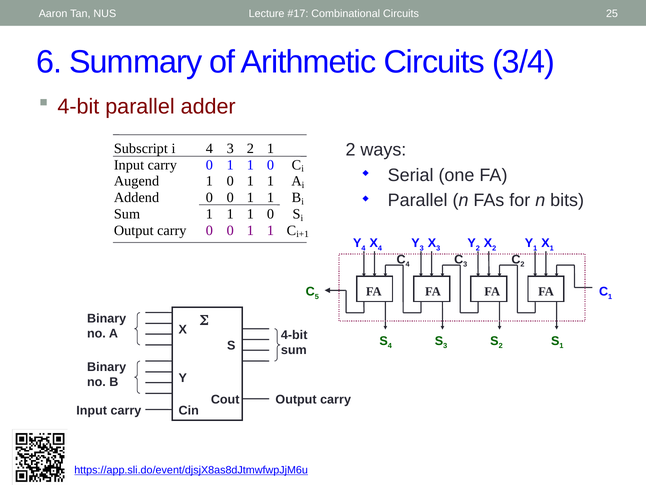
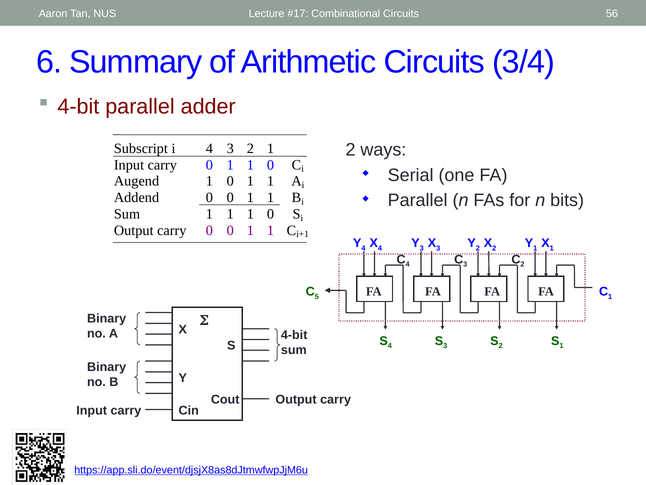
25: 25 -> 56
